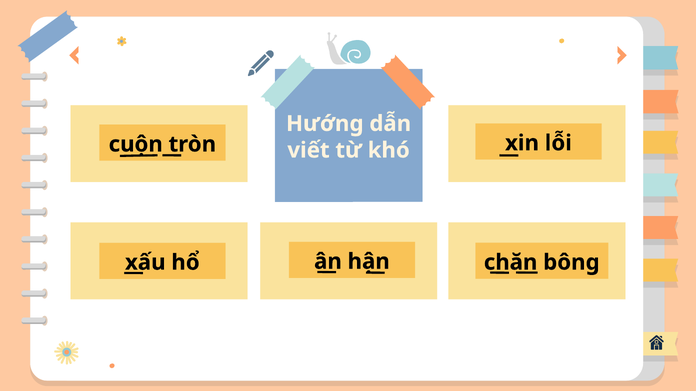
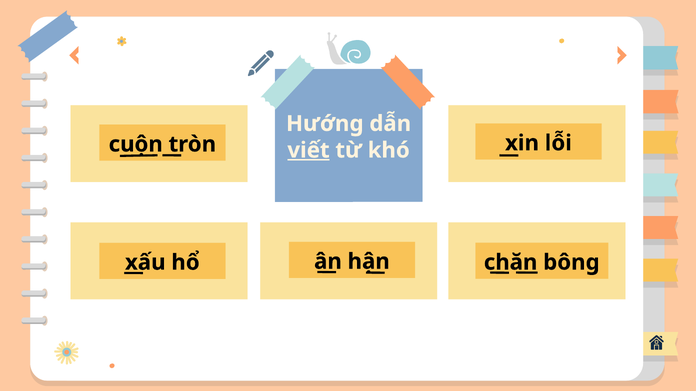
viết underline: none -> present
